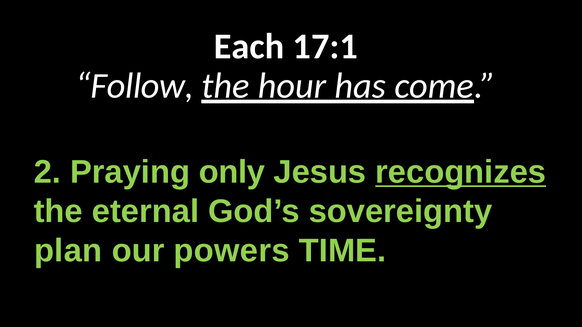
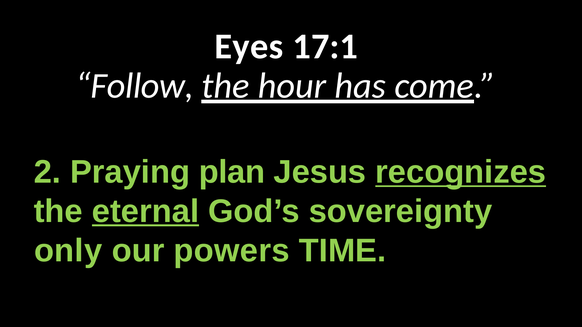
Each: Each -> Eyes
only: only -> plan
eternal underline: none -> present
plan: plan -> only
